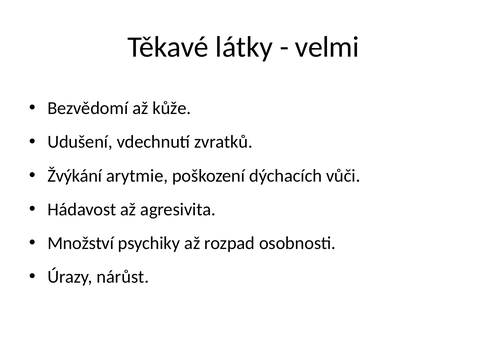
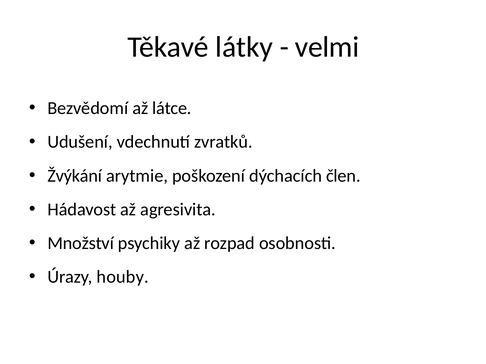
kůže: kůže -> látce
vůči: vůči -> člen
nárůst: nárůst -> houby
